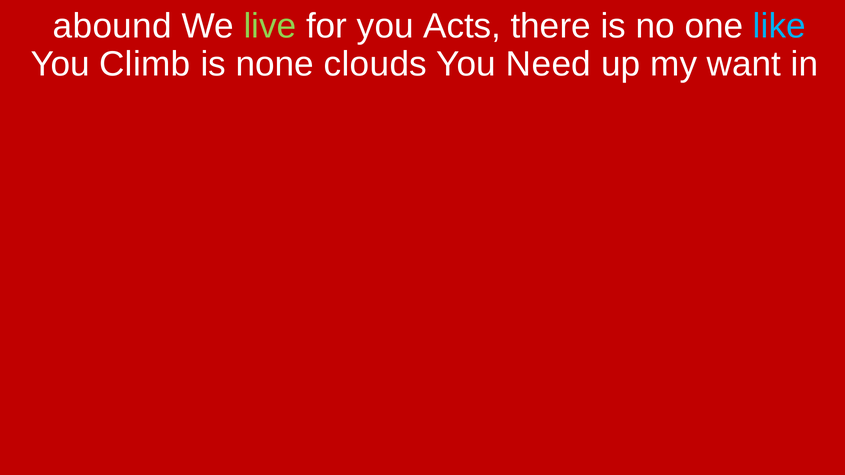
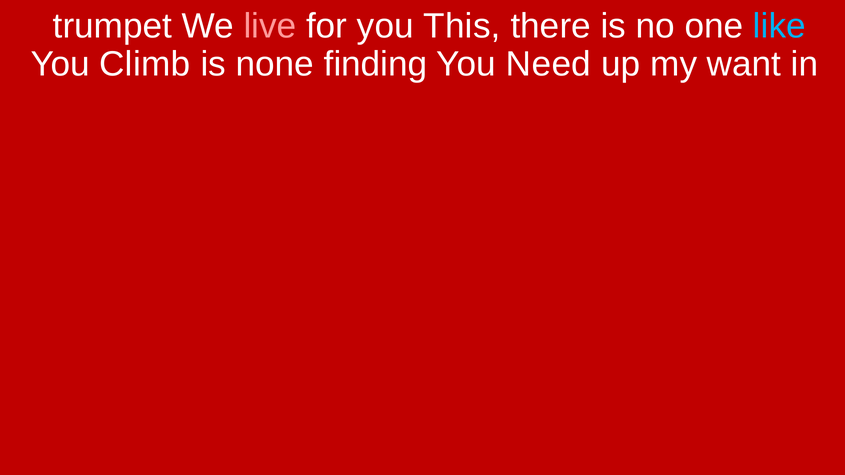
abound: abound -> trumpet
live colour: light green -> pink
Acts: Acts -> This
clouds: clouds -> finding
